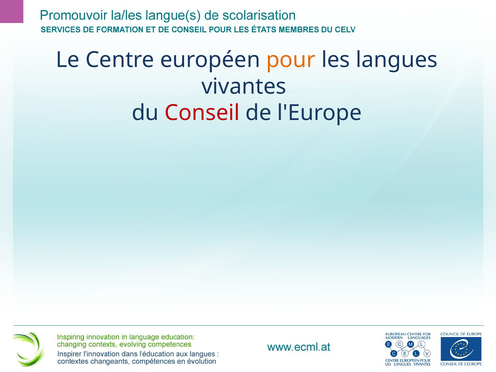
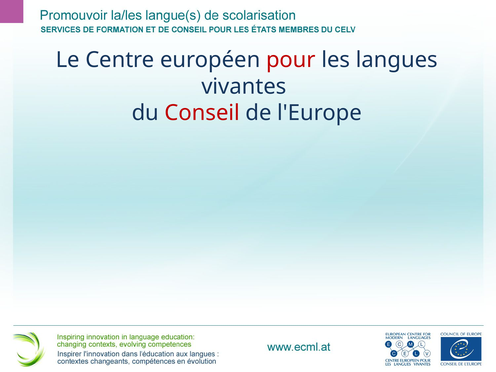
pour colour: orange -> red
